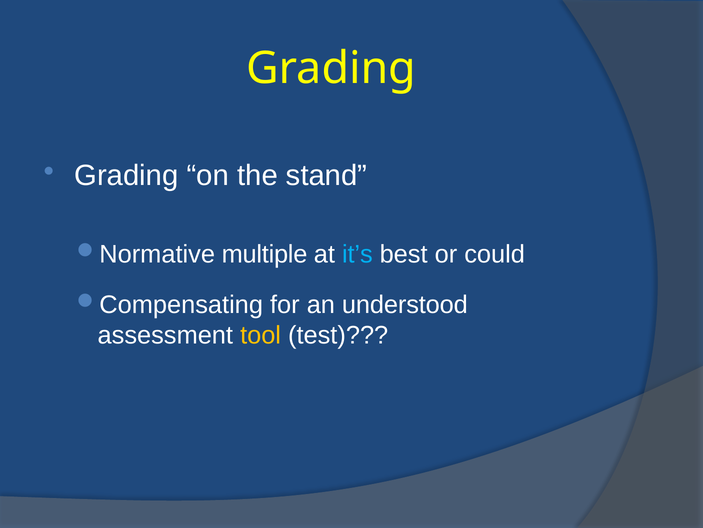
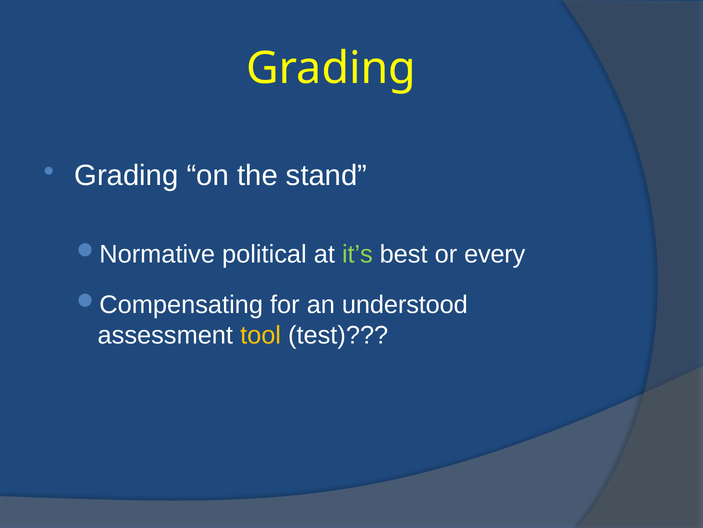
multiple: multiple -> political
it’s colour: light blue -> light green
could: could -> every
